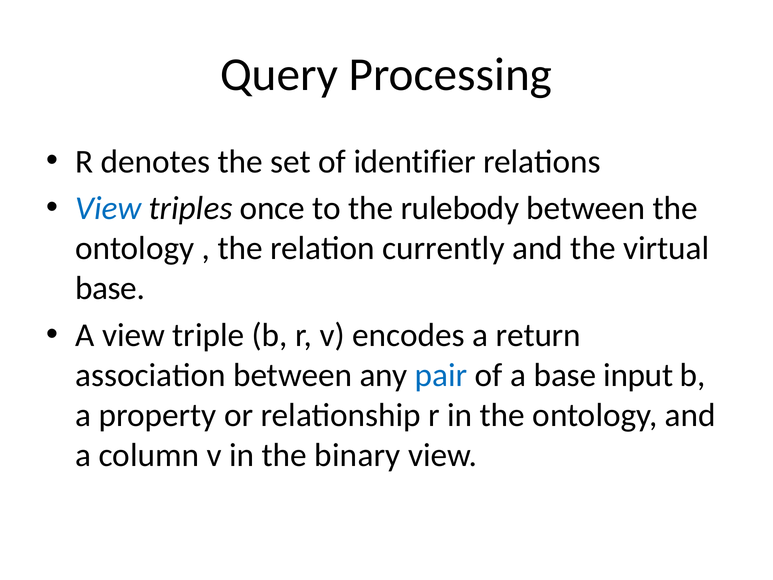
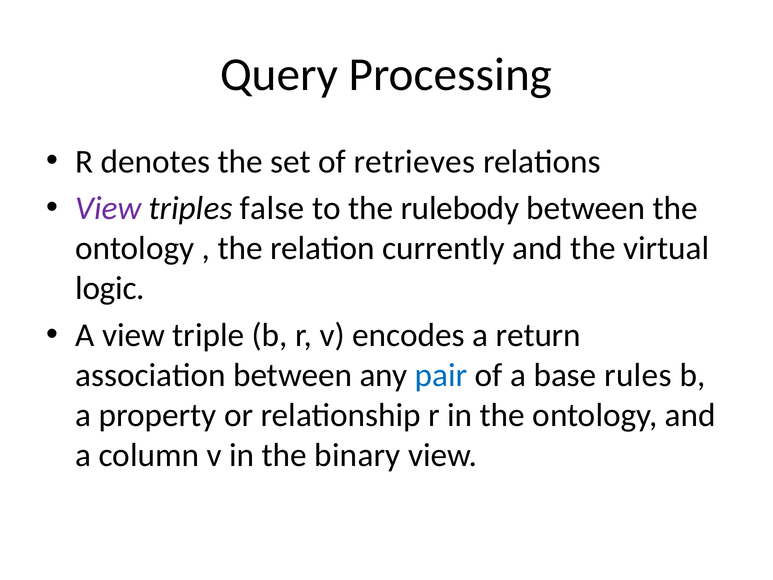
identifier: identifier -> retrieves
View at (108, 208) colour: blue -> purple
once: once -> false
base at (110, 288): base -> logic
input: input -> rules
